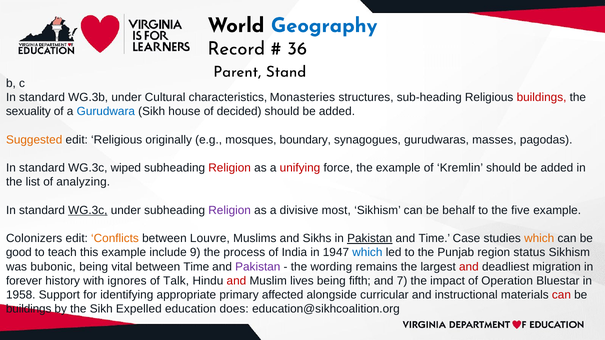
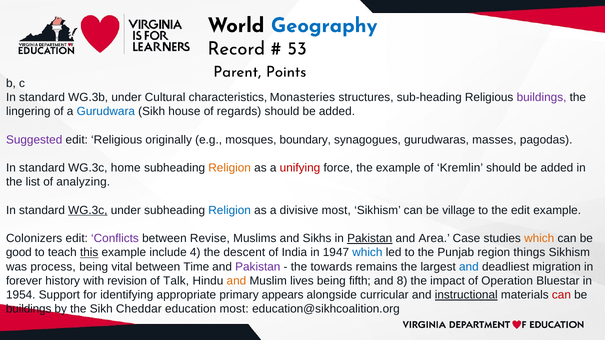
36: 36 -> 53
Stand: Stand -> Points
buildings at (542, 97) colour: red -> purple
sexuality: sexuality -> lingering
decided: decided -> regards
Suggested colour: orange -> purple
wiped: wiped -> home
Religion at (230, 168) colour: red -> orange
Religion at (230, 210) colour: purple -> blue
behalf: behalf -> village
the five: five -> edit
Conflicts colour: orange -> purple
Louvre: Louvre -> Revise
and Time: Time -> Area
this underline: none -> present
9: 9 -> 4
process: process -> descent
status: status -> things
bubonic: bubonic -> process
wording: wording -> towards
and at (469, 267) colour: red -> blue
ignores: ignores -> revision
and at (236, 281) colour: red -> orange
7: 7 -> 8
1958: 1958 -> 1954
affected: affected -> appears
instructional underline: none -> present
Expelled: Expelled -> Cheddar
education does: does -> most
